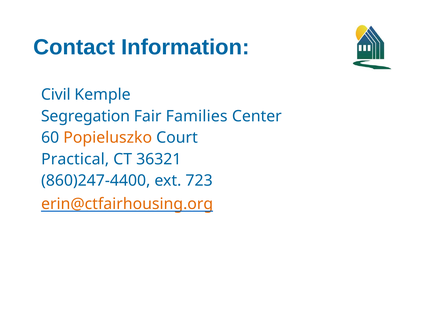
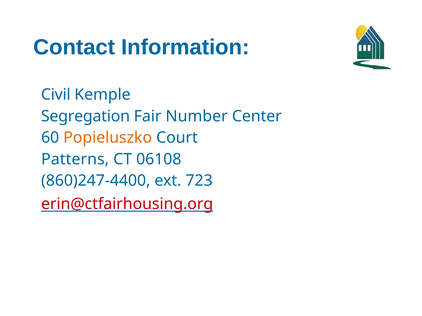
Families: Families -> Number
Practical: Practical -> Patterns
36321: 36321 -> 06108
erin@ctfairhousing.org colour: orange -> red
